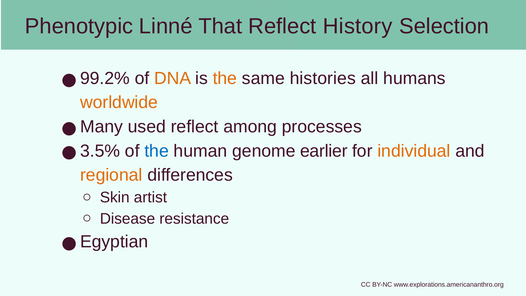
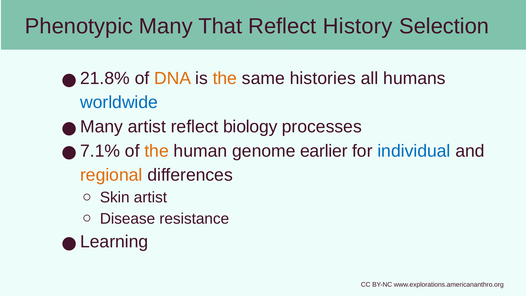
Phenotypic Linné: Linné -> Many
99.2%: 99.2% -> 21.8%
worldwide colour: orange -> blue
Many used: used -> artist
among: among -> biology
3.5%: 3.5% -> 7.1%
the at (157, 151) colour: blue -> orange
individual colour: orange -> blue
Egyptian: Egyptian -> Learning
